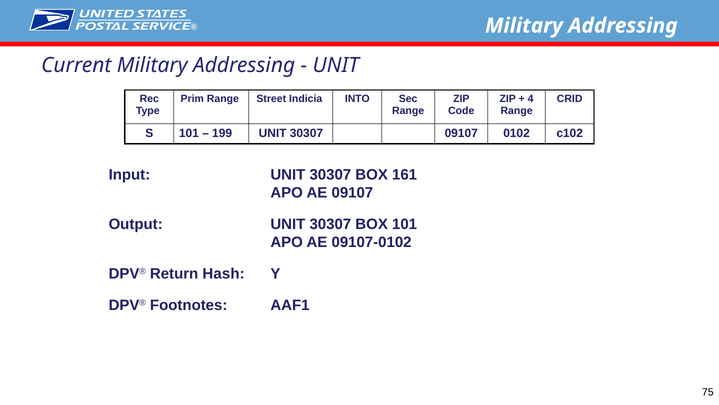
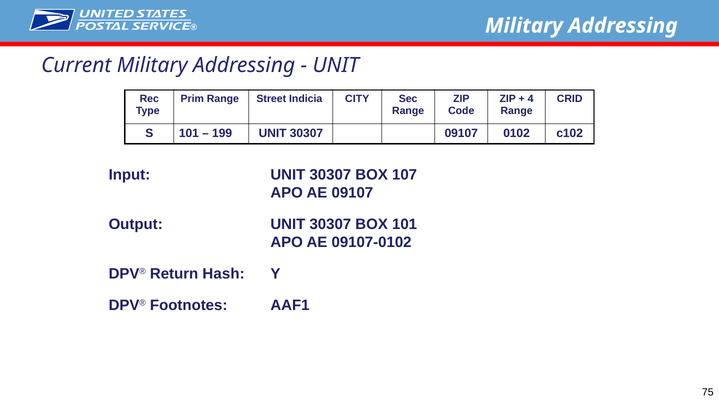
INTO: INTO -> CITY
161: 161 -> 107
